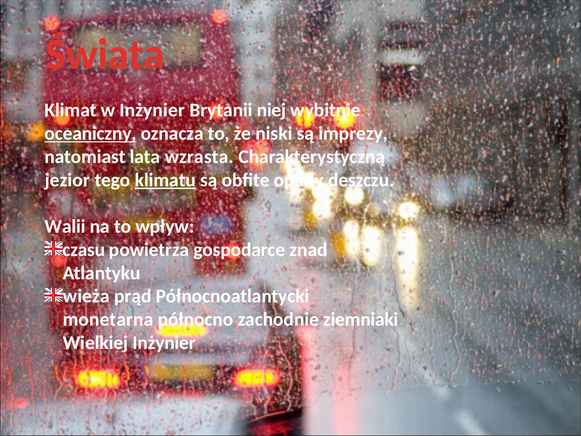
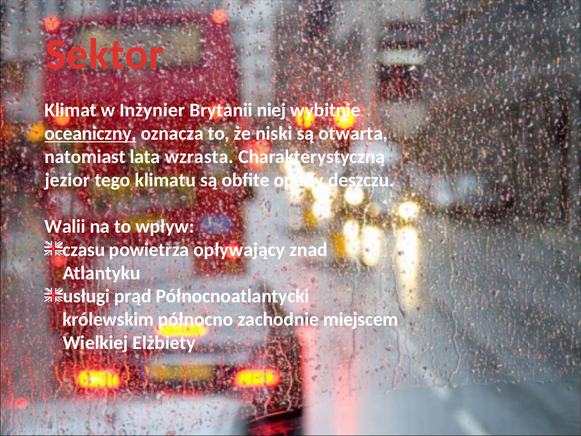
Świata: Świata -> Sektor
imprezy: imprezy -> otwarta
klimatu underline: present -> none
gospodarce: gospodarce -> opływający
wieża: wieża -> usługi
monetarna: monetarna -> królewskim
ziemniaki: ziemniaki -> miejscem
Wielkiej Inżynier: Inżynier -> Elżbiety
